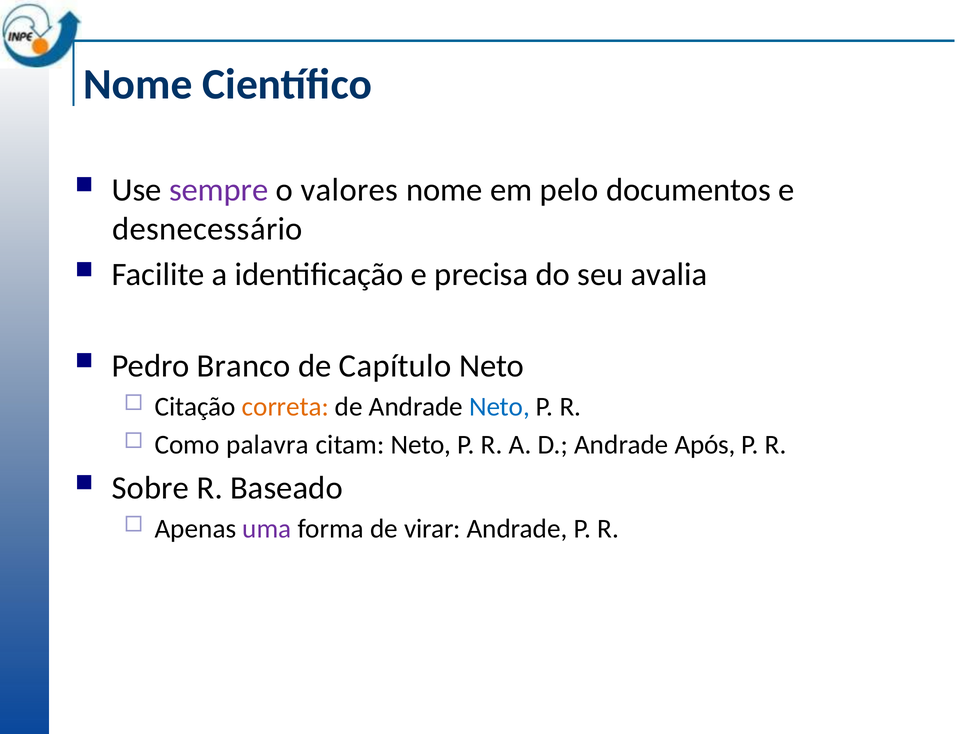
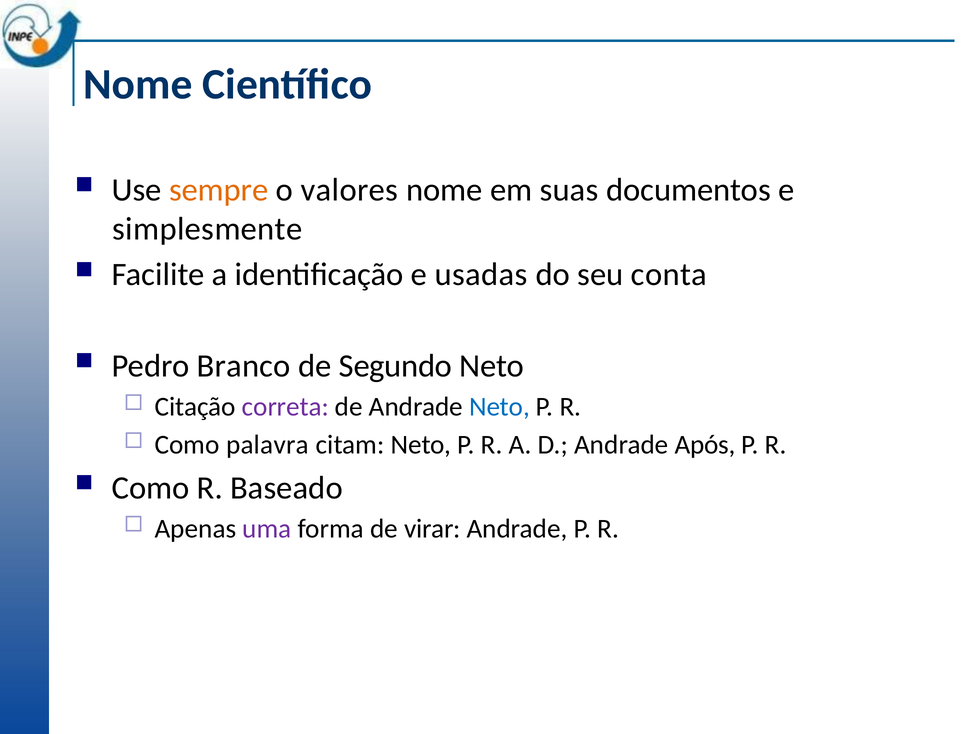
sempre colour: purple -> orange
pelo: pelo -> suas
desnecessário: desnecessário -> simplesmente
precisa: precisa -> usadas
avalia: avalia -> conta
Capítulo: Capítulo -> Segundo
correta colour: orange -> purple
Sobre at (150, 488): Sobre -> Como
